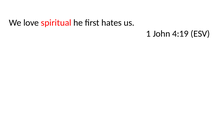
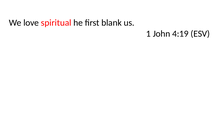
hates: hates -> blank
